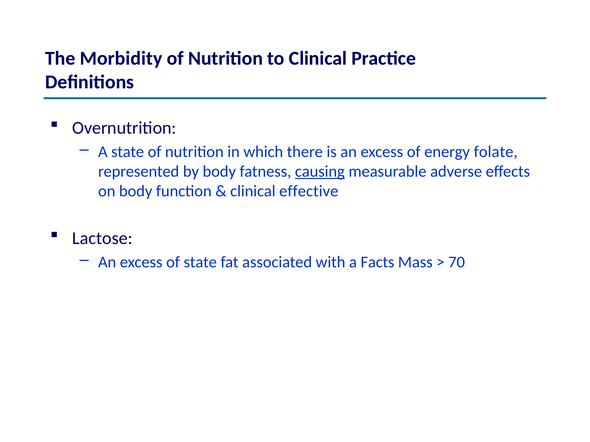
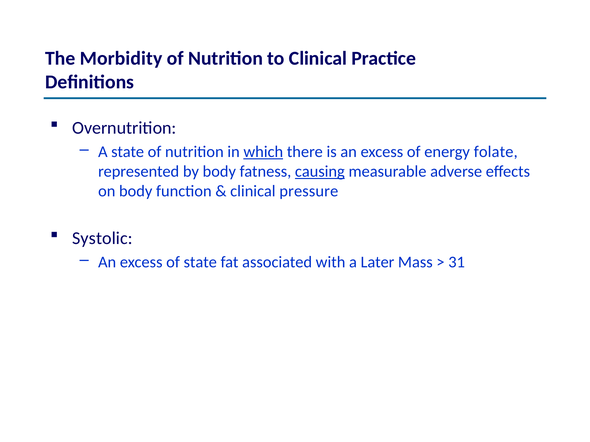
which underline: none -> present
effective: effective -> pressure
Lactose: Lactose -> Systolic
Facts: Facts -> Later
70: 70 -> 31
